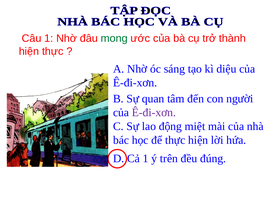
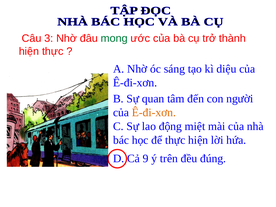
Câu 1: 1 -> 3
Ê-đi-xơn at (154, 113) colour: purple -> orange
Cả 1: 1 -> 9
